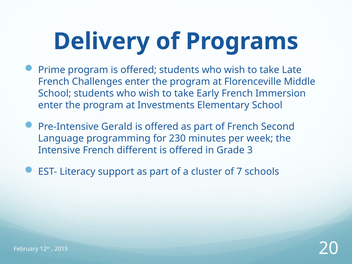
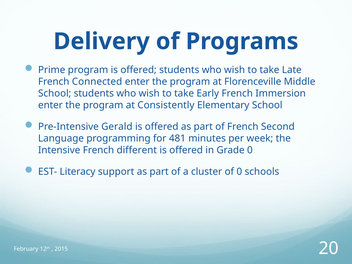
Challenges: Challenges -> Connected
Investments: Investments -> Consistently
230: 230 -> 481
Grade 3: 3 -> 0
of 7: 7 -> 0
